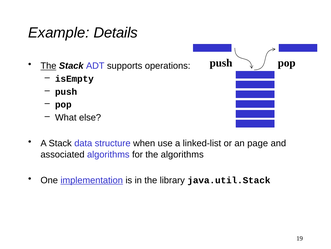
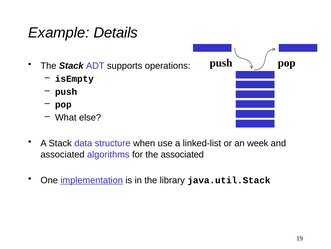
The at (48, 66) underline: present -> none
page: page -> week
the algorithms: algorithms -> associated
